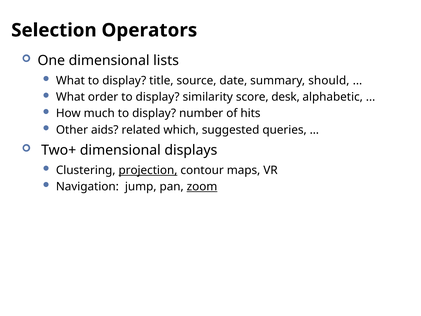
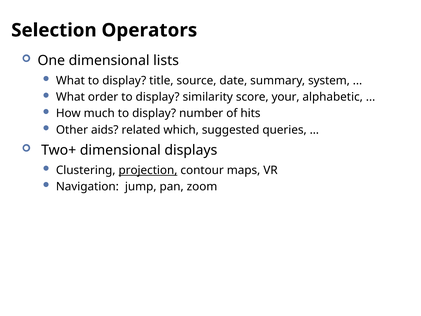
should: should -> system
desk: desk -> your
zoom underline: present -> none
